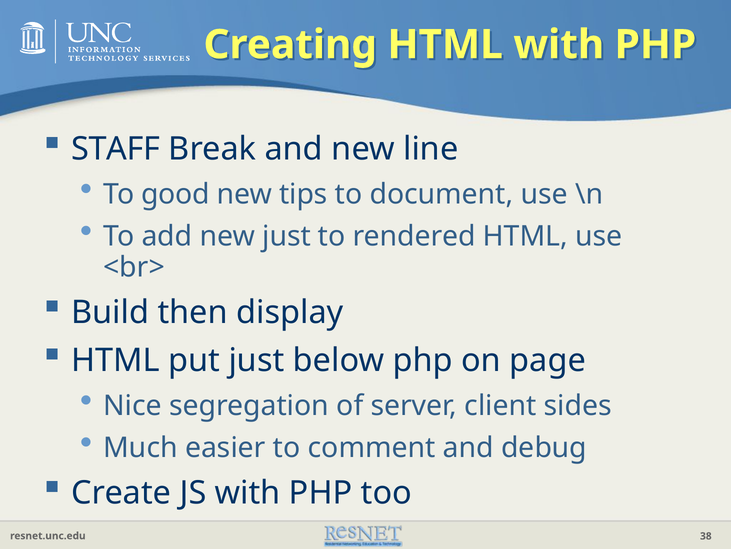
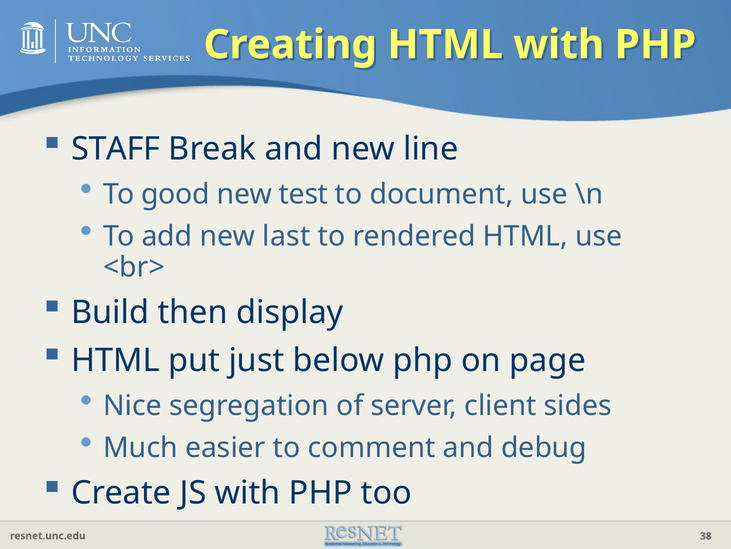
tips: tips -> test
new just: just -> last
